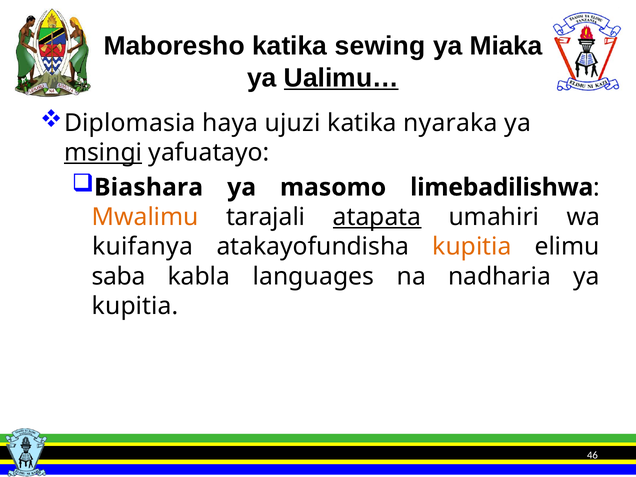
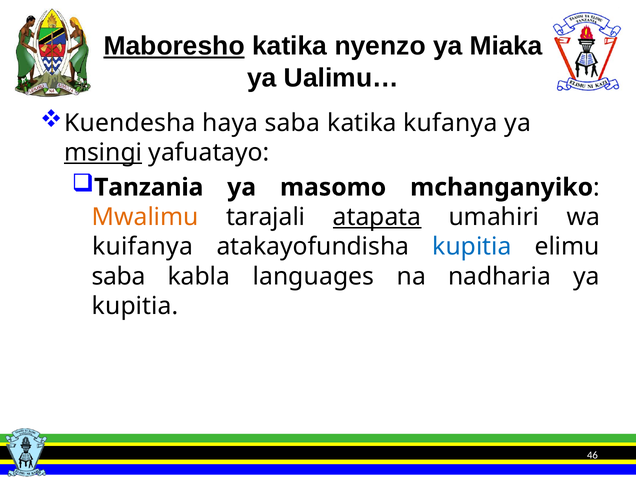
Maboresho underline: none -> present
sewing: sewing -> nyenzo
Ualimu… underline: present -> none
Diplomasia: Diplomasia -> Kuendesha
haya ujuzi: ujuzi -> saba
nyaraka: nyaraka -> kufanya
Biashara: Biashara -> Tanzania
limebadilishwa: limebadilishwa -> mchanganyiko
kupitia at (472, 247) colour: orange -> blue
